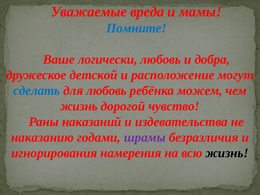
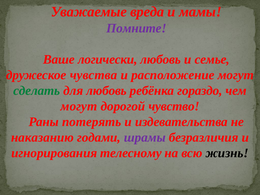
Помните colour: blue -> purple
добра: добра -> семье
детской: детской -> чувства
сделать colour: blue -> green
можем: можем -> гораздо
жизнь at (79, 106): жизнь -> могут
наказаний: наказаний -> потерять
намерения: намерения -> телесному
